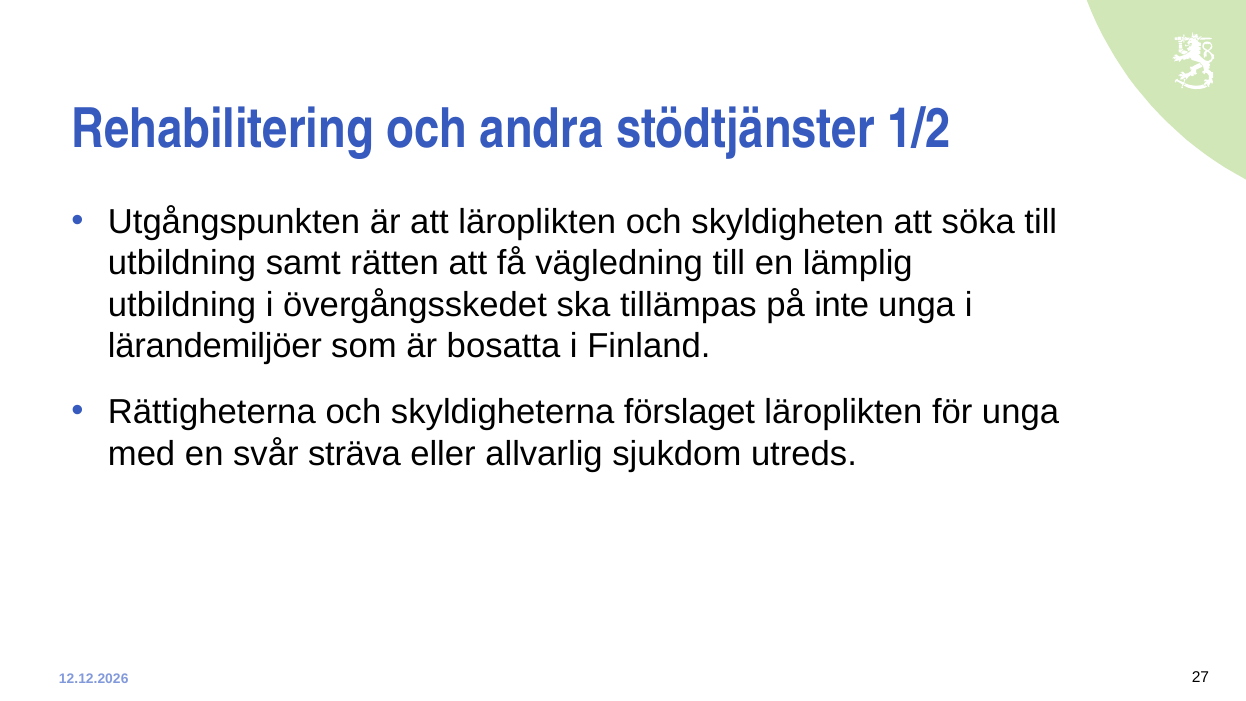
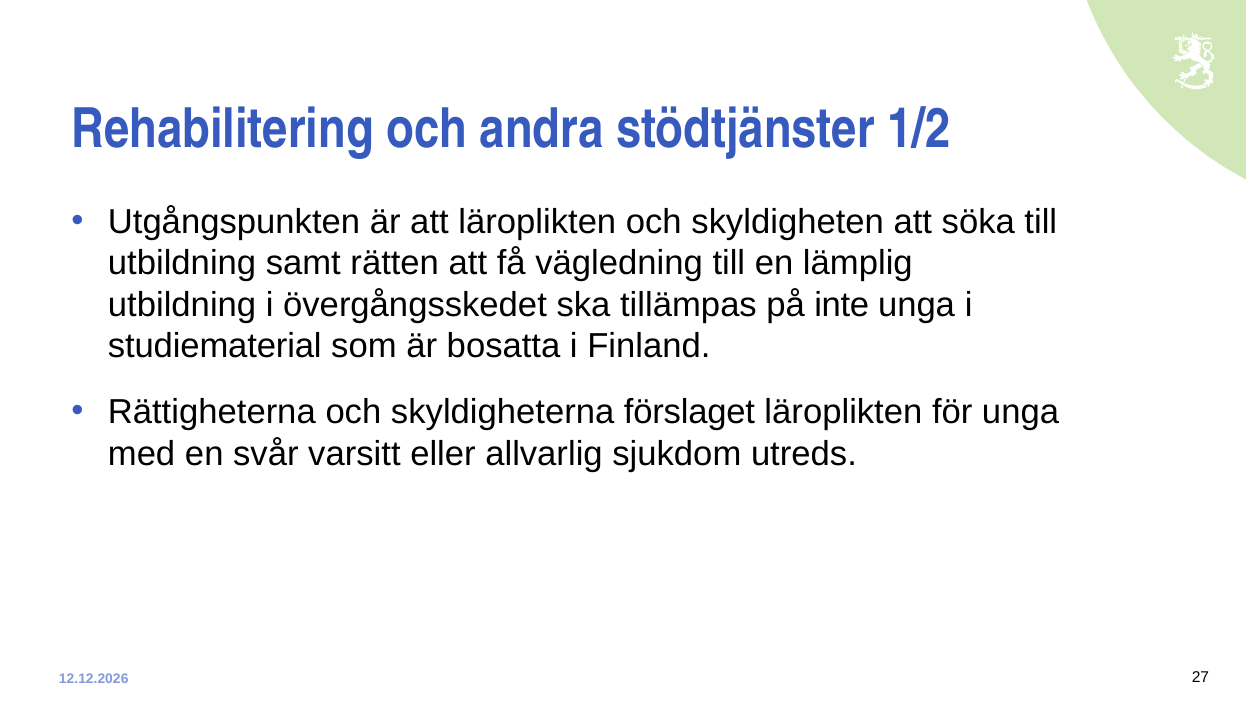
lärandemiljöer: lärandemiljöer -> studiematerial
sträva: sträva -> varsitt
